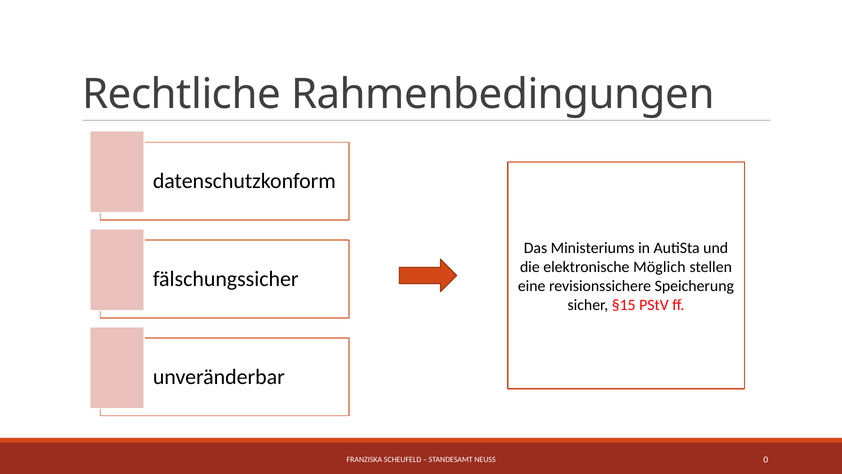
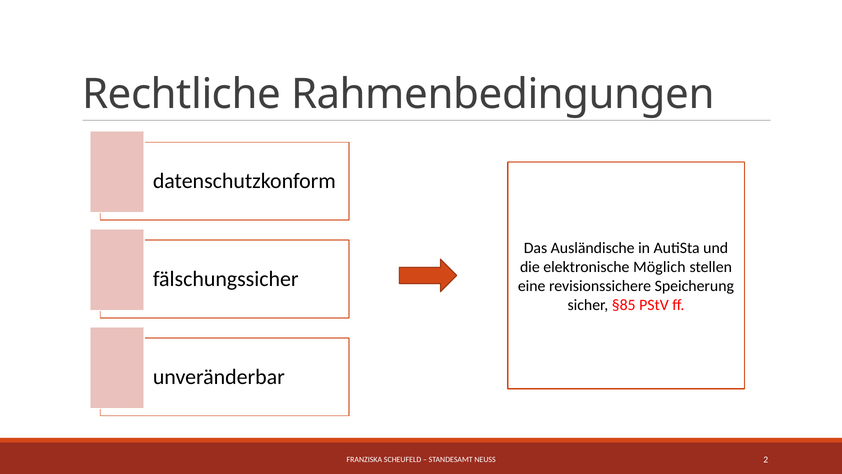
Ministeriums: Ministeriums -> Ausländische
§15: §15 -> §85
0: 0 -> 2
